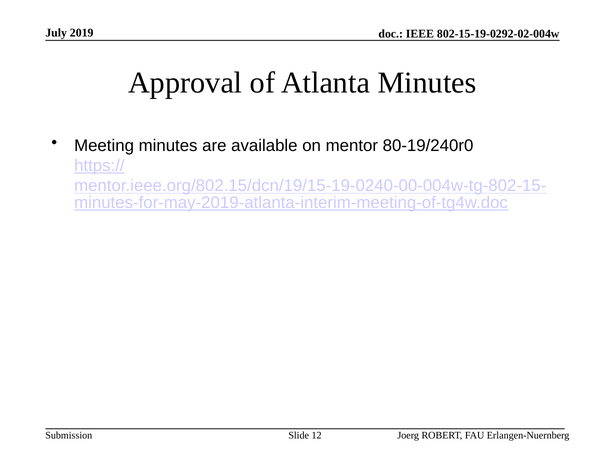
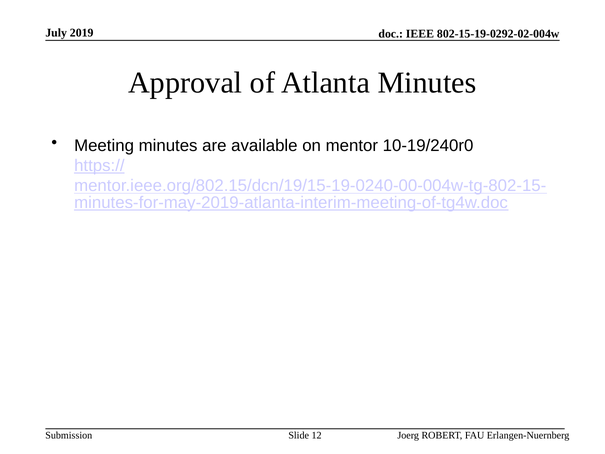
80-19/240r0: 80-19/240r0 -> 10-19/240r0
